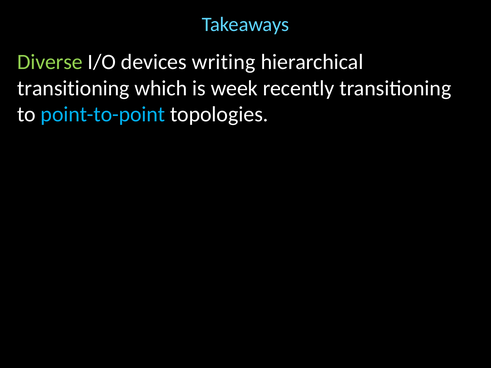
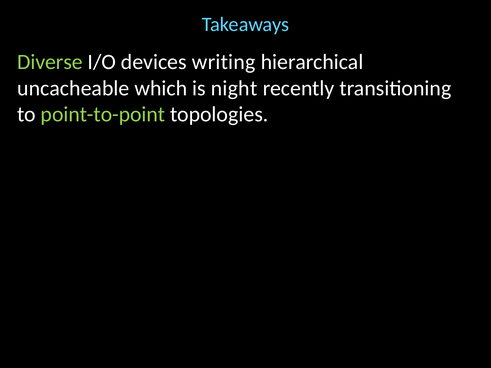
transitioning at (73, 88): transitioning -> uncacheable
week: week -> night
point-to-point colour: light blue -> light green
